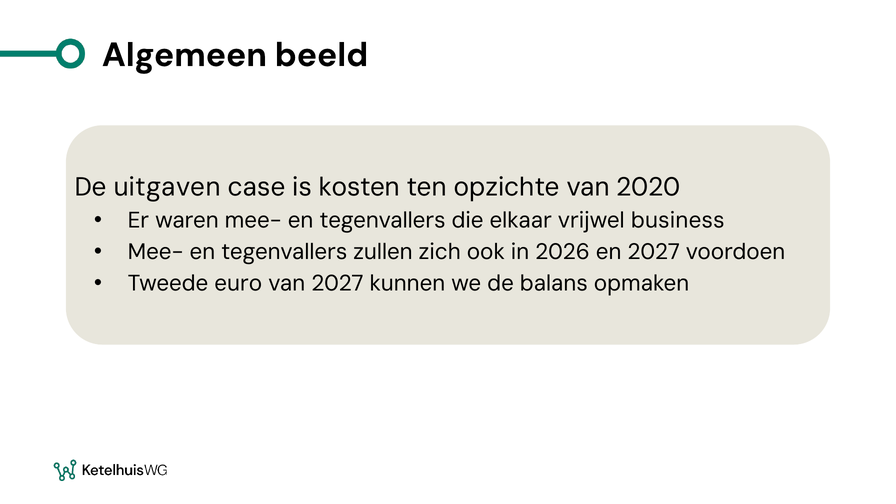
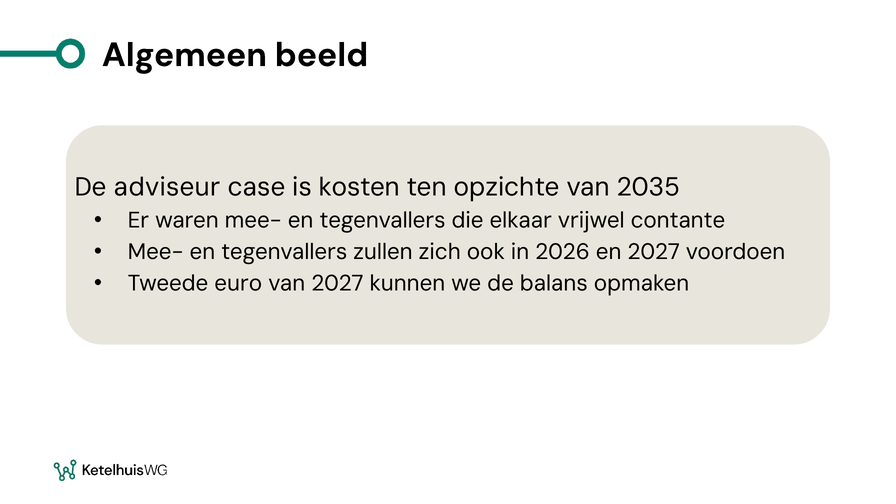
uitgaven: uitgaven -> adviseur
2020: 2020 -> 2035
business: business -> contante
